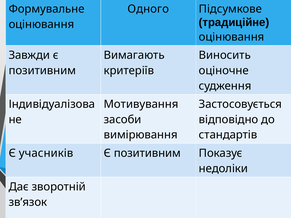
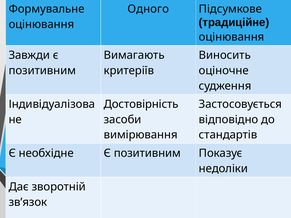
Мотивування: Мотивування -> Достовірність
учасників: учасників -> необхідне
